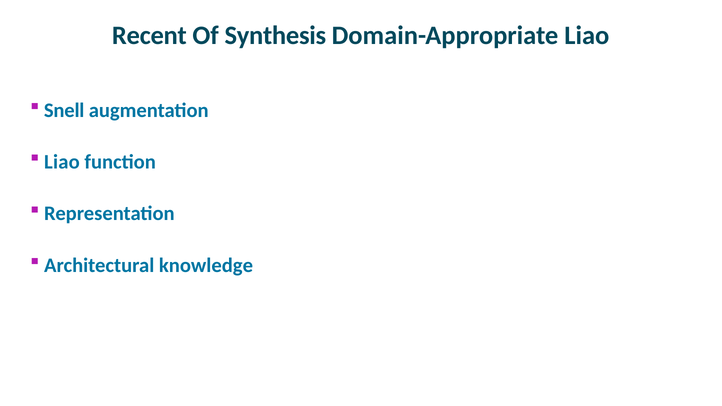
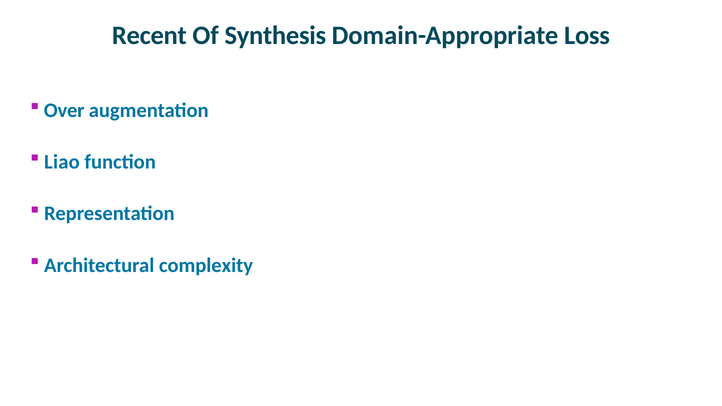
Domain-Appropriate Liao: Liao -> Loss
Snell: Snell -> Over
knowledge: knowledge -> complexity
